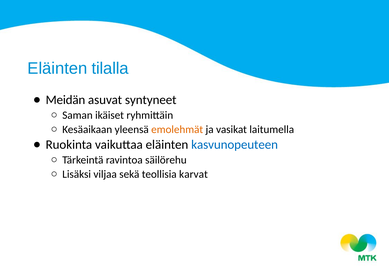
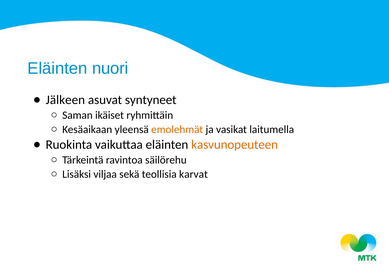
tilalla: tilalla -> nuori
Meidän: Meidän -> Jälkeen
kasvunopeuteen colour: blue -> orange
